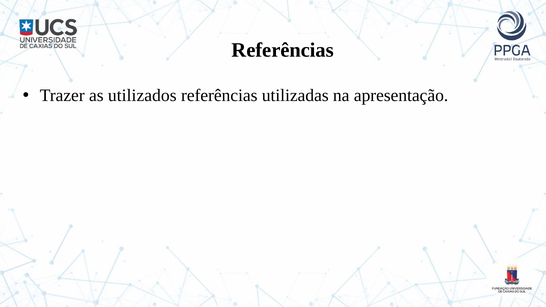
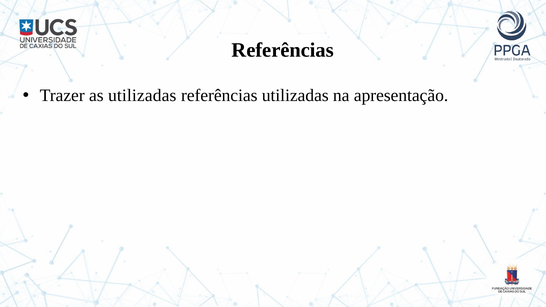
as utilizados: utilizados -> utilizadas
